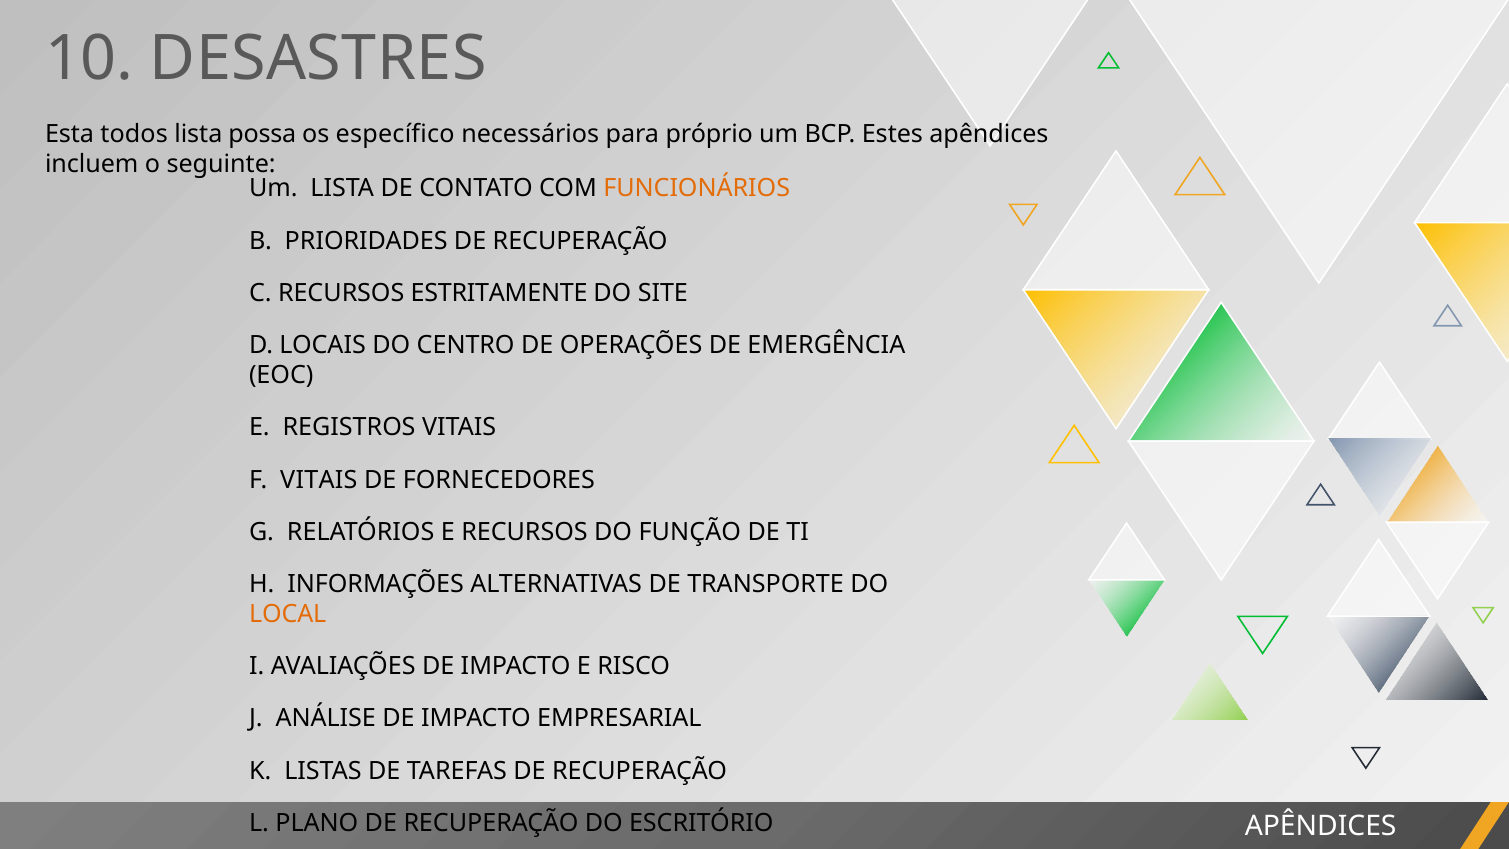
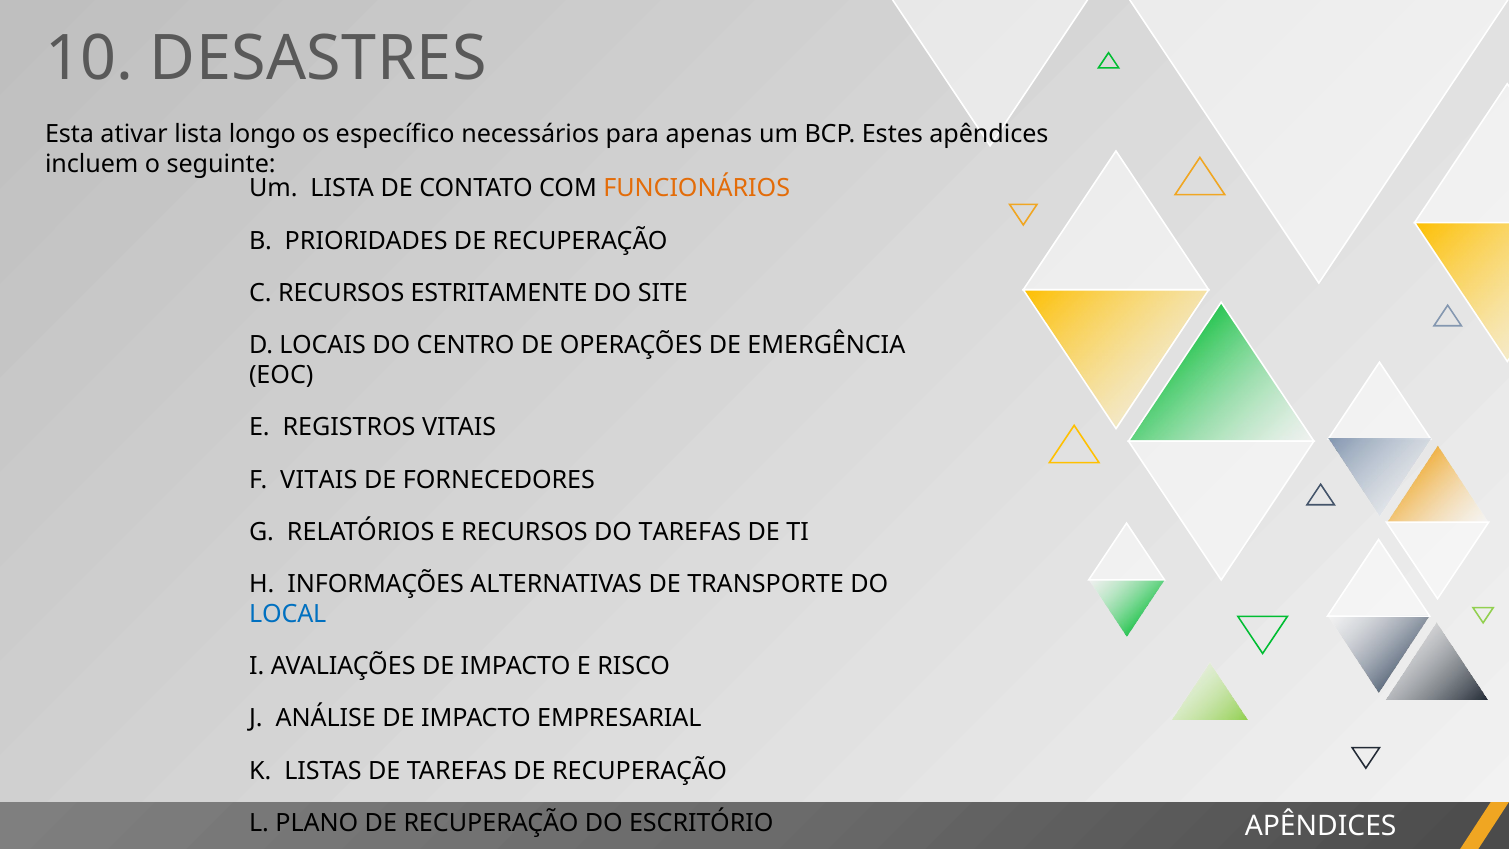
todos: todos -> ativar
possa: possa -> longo
próprio: próprio -> apenas
DO FUNÇÃO: FUNÇÃO -> TAREFAS
LOCAL colour: orange -> blue
